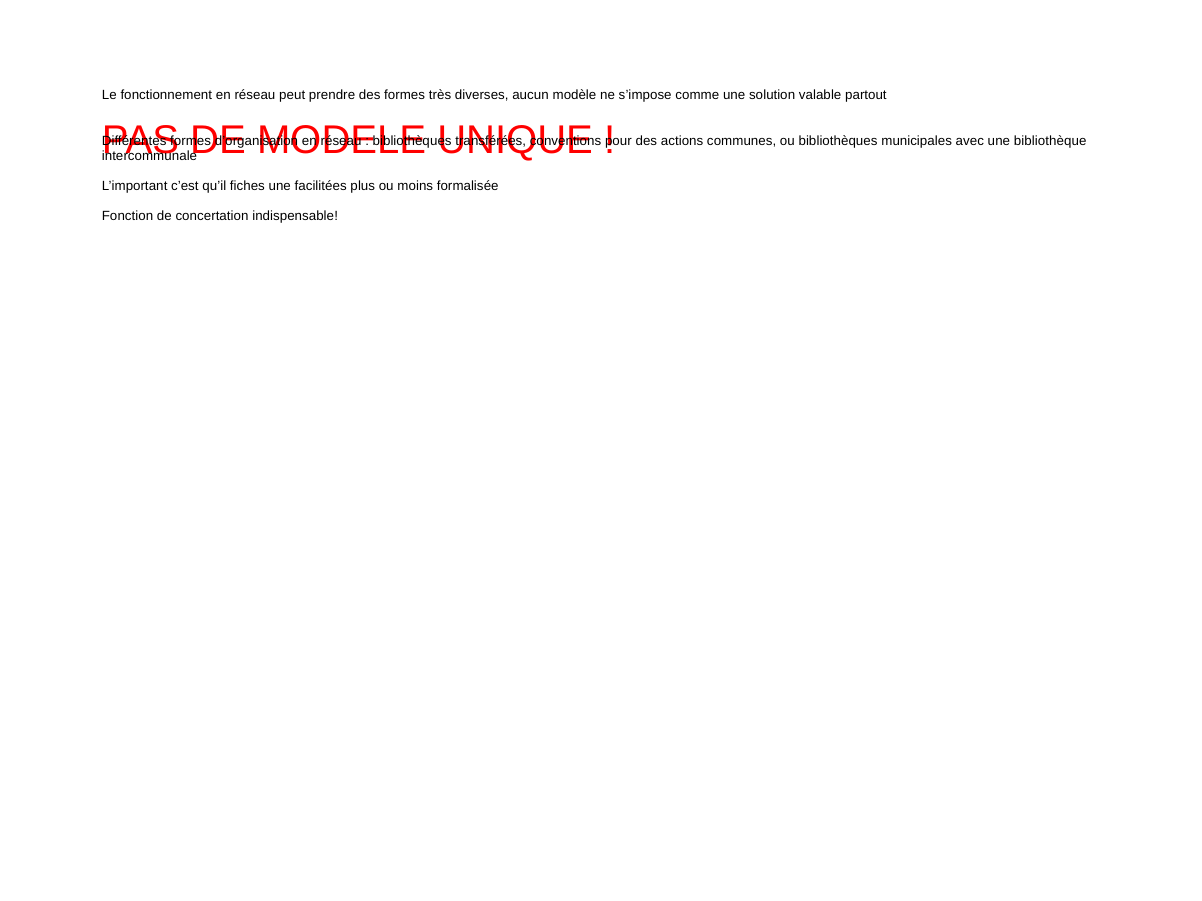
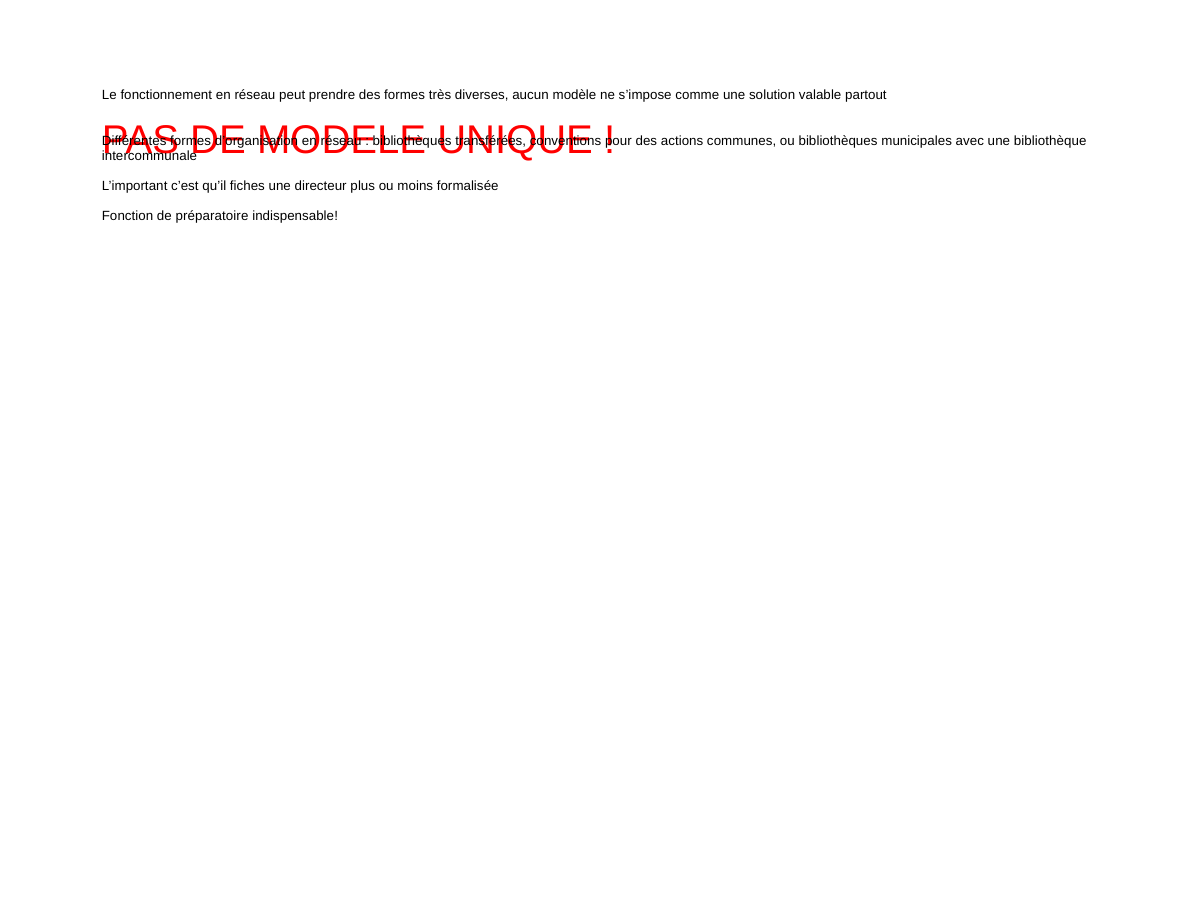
facilitées: facilitées -> directeur
concertation: concertation -> préparatoire
